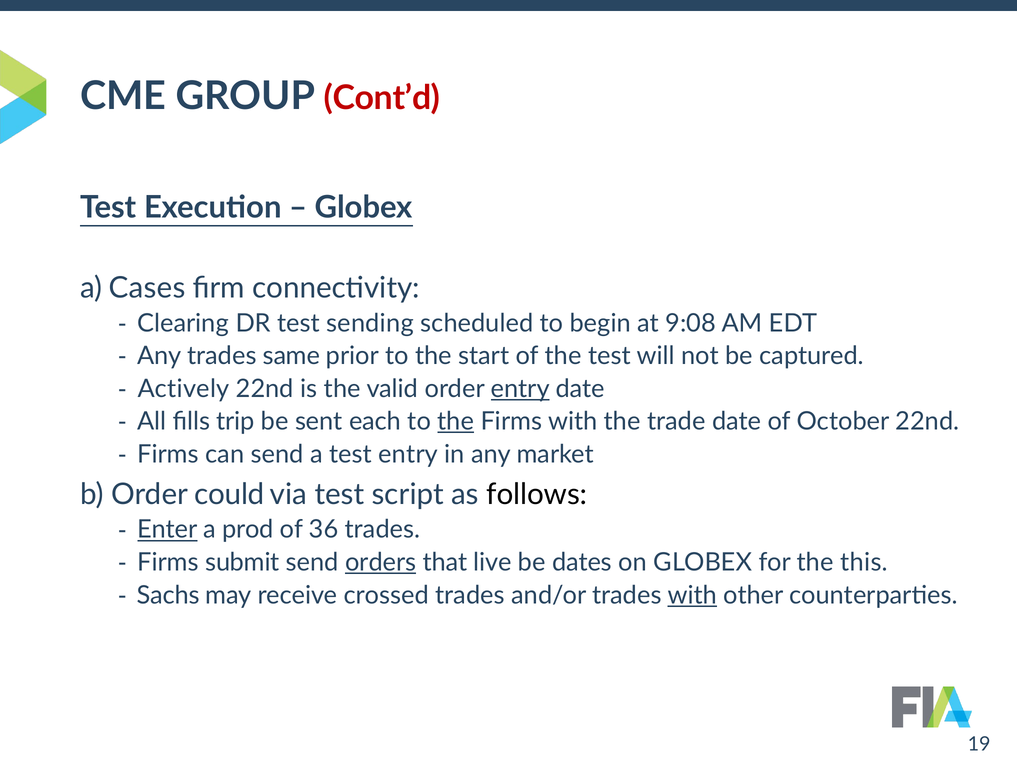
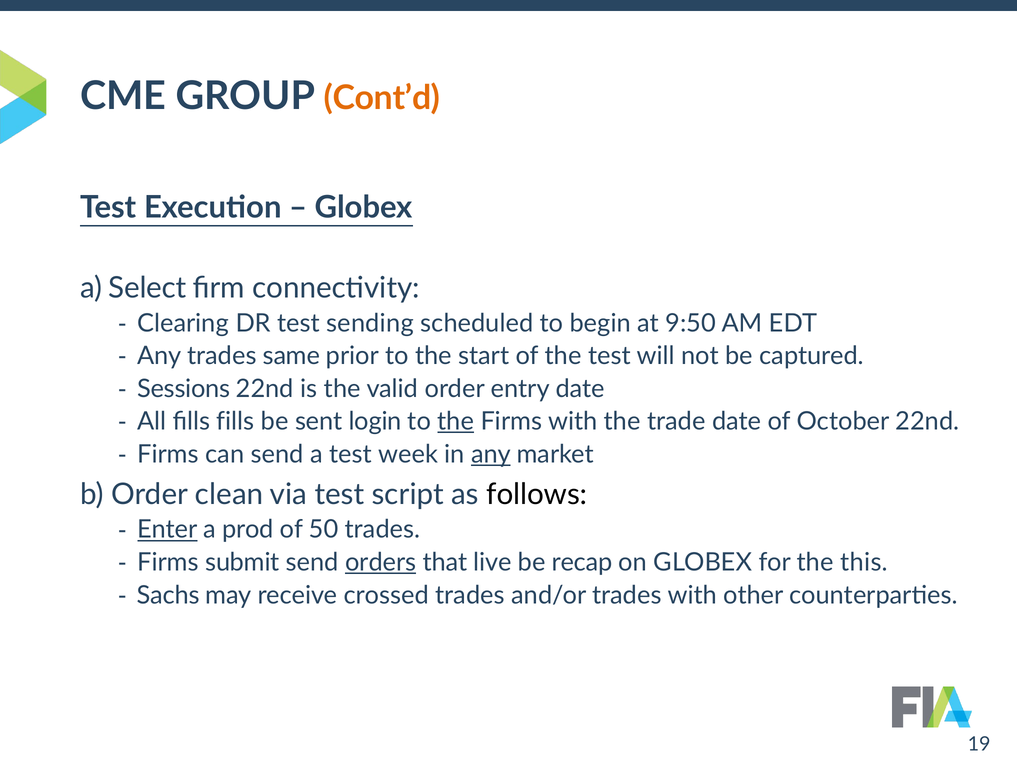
Cont’d colour: red -> orange
Cases: Cases -> Select
9:08: 9:08 -> 9:50
Actively: Actively -> Sessions
entry at (520, 389) underline: present -> none
fills trip: trip -> fills
each: each -> login
test entry: entry -> week
any at (491, 454) underline: none -> present
could: could -> clean
36: 36 -> 50
dates: dates -> recap
with at (692, 595) underline: present -> none
